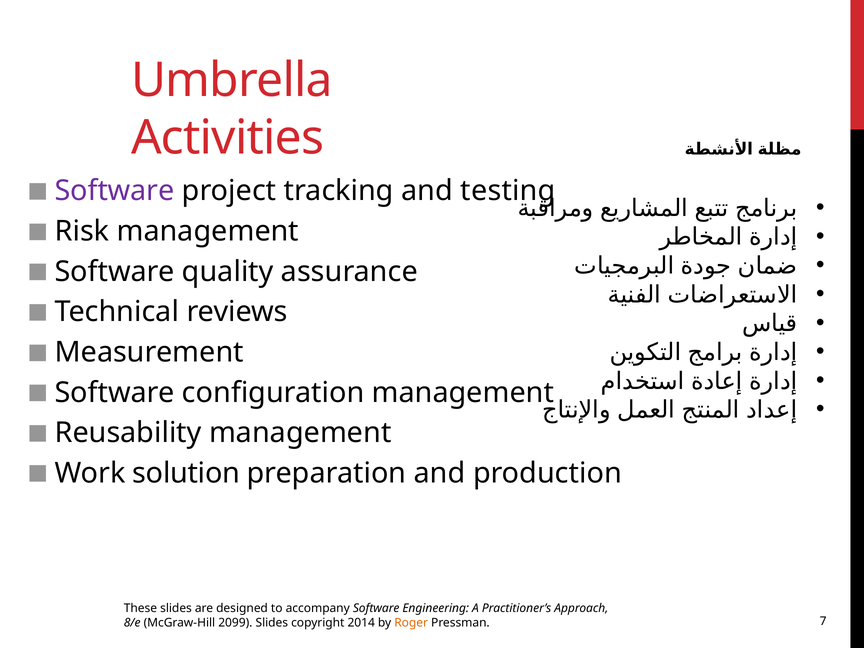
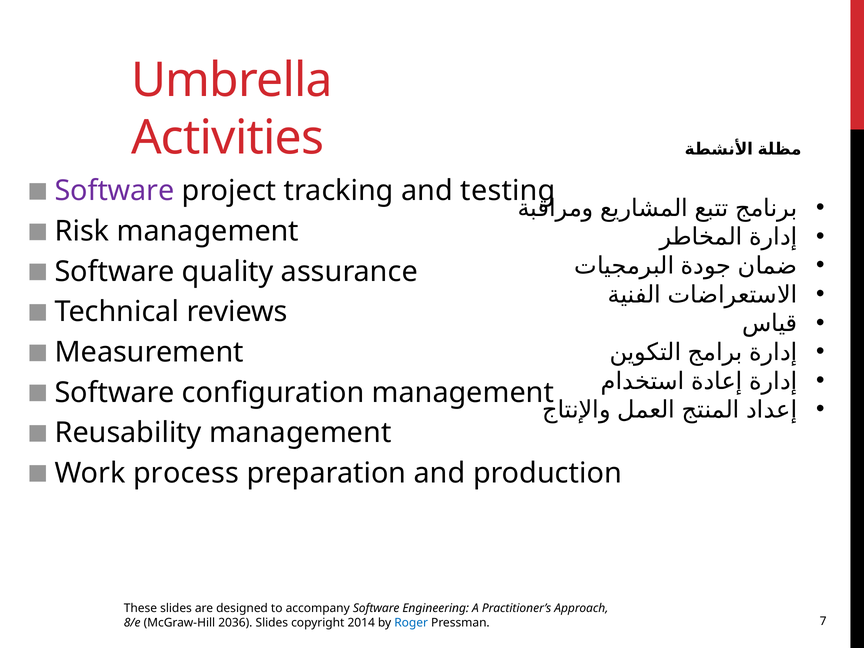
solution: solution -> process
2099: 2099 -> 2036
Roger colour: orange -> blue
